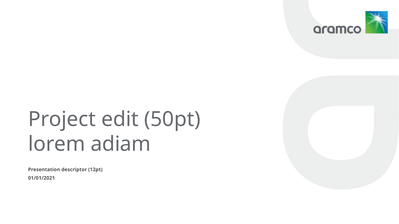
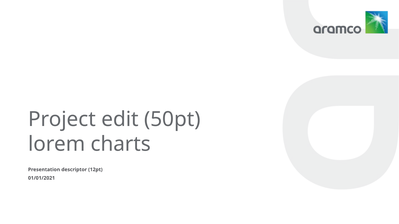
adiam: adiam -> charts
